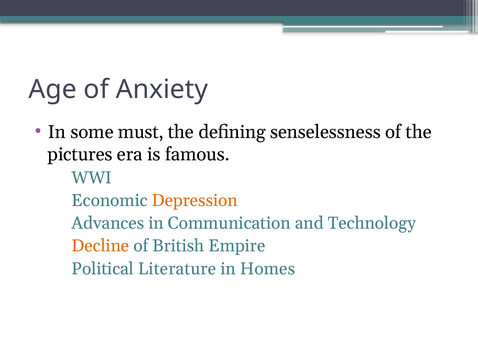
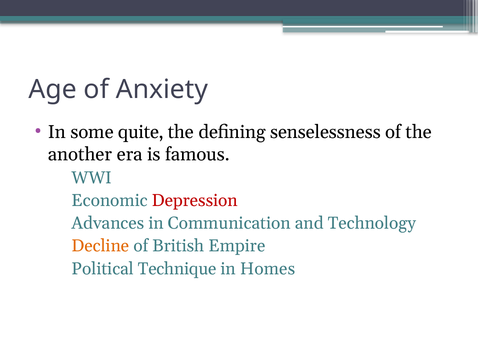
must: must -> quite
pictures: pictures -> another
Depression colour: orange -> red
Literature: Literature -> Technique
